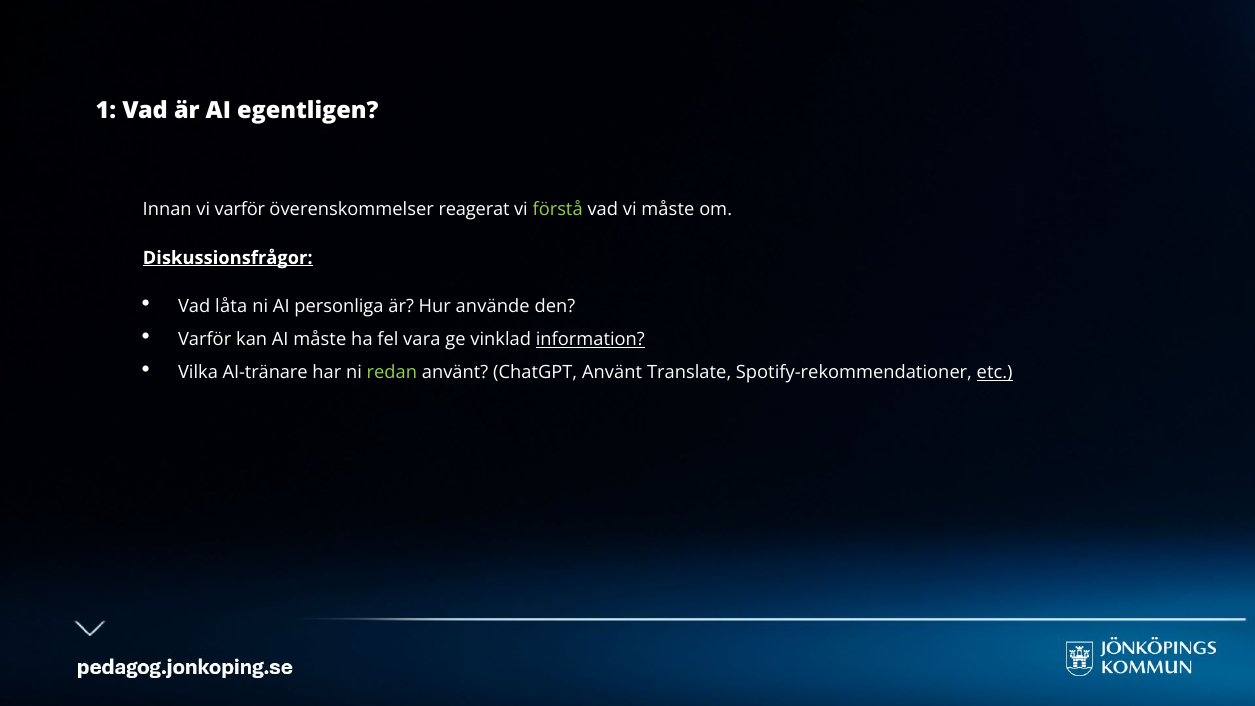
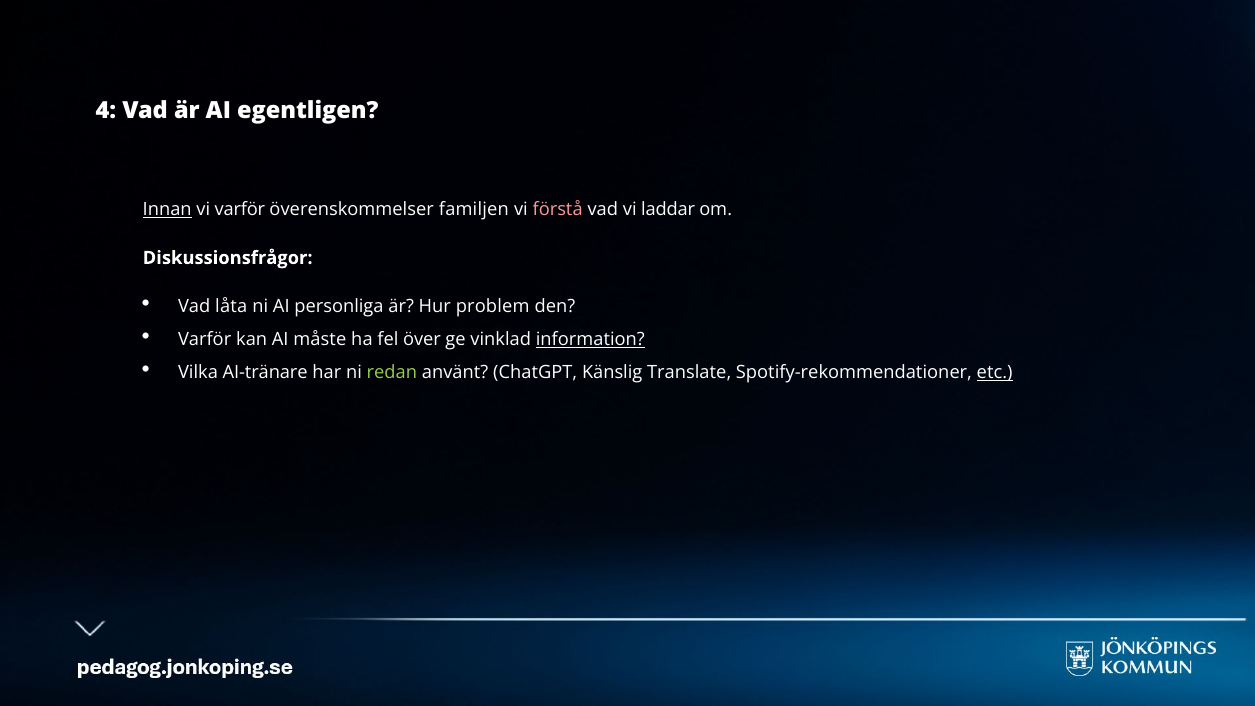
1: 1 -> 4
Innan underline: none -> present
reagerat: reagerat -> familjen
förstå colour: light green -> pink
vi måste: måste -> laddar
Diskussionsfrågor underline: present -> none
använde: använde -> problem
vara: vara -> över
ChatGPT Använt: Använt -> Känslig
